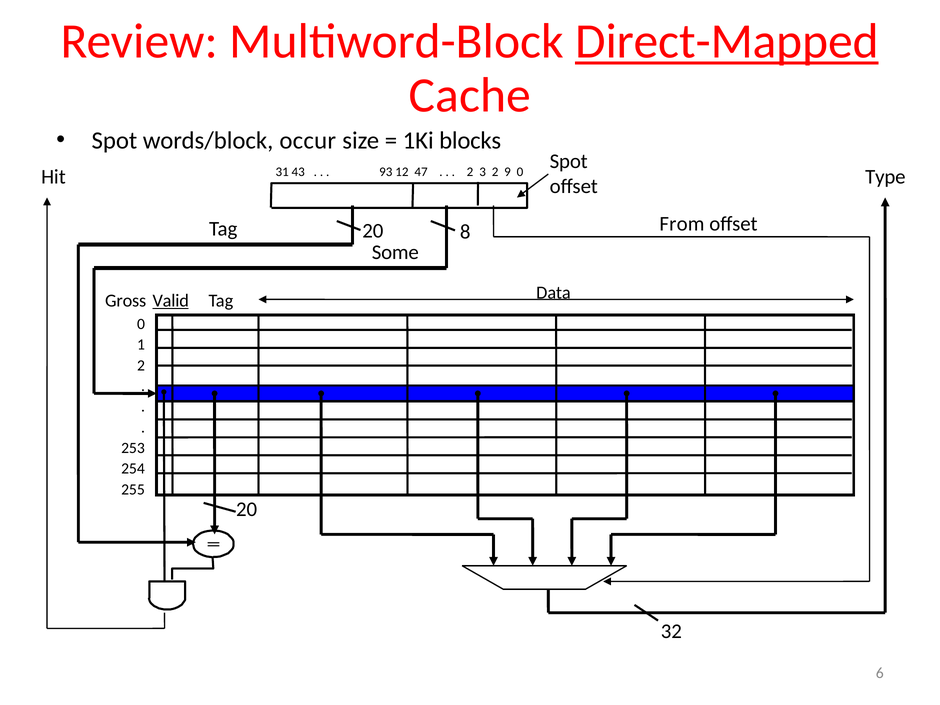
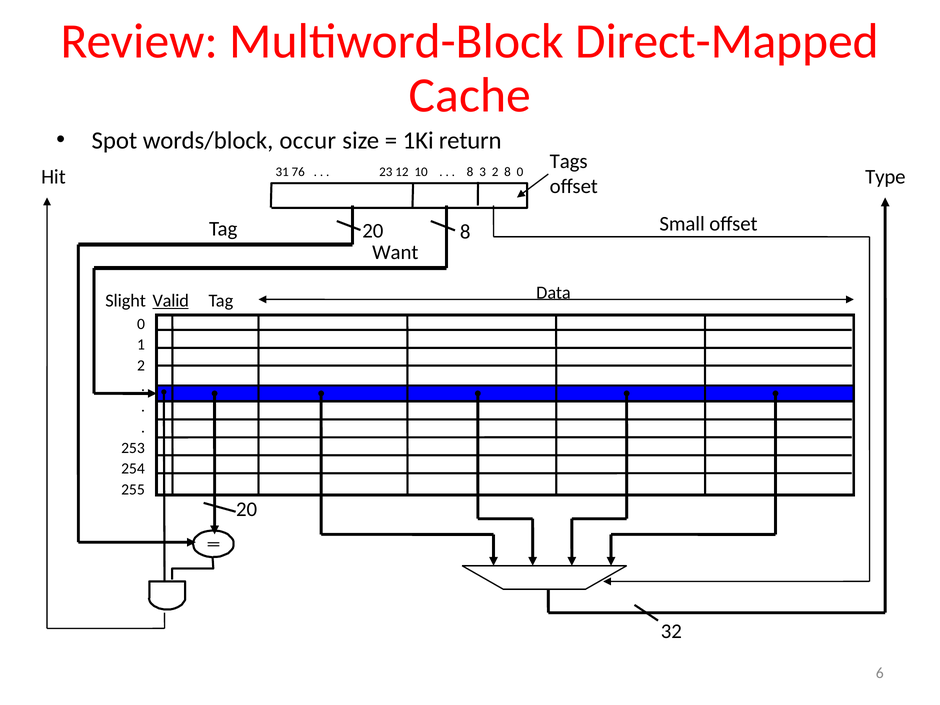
Direct-Mapped underline: present -> none
blocks: blocks -> return
43: 43 -> 76
93: 93 -> 23
47: 47 -> 10
2 at (470, 172): 2 -> 8
2 9: 9 -> 8
0 Spot: Spot -> Tags
From: From -> Small
Some: Some -> Want
Gross: Gross -> Slight
